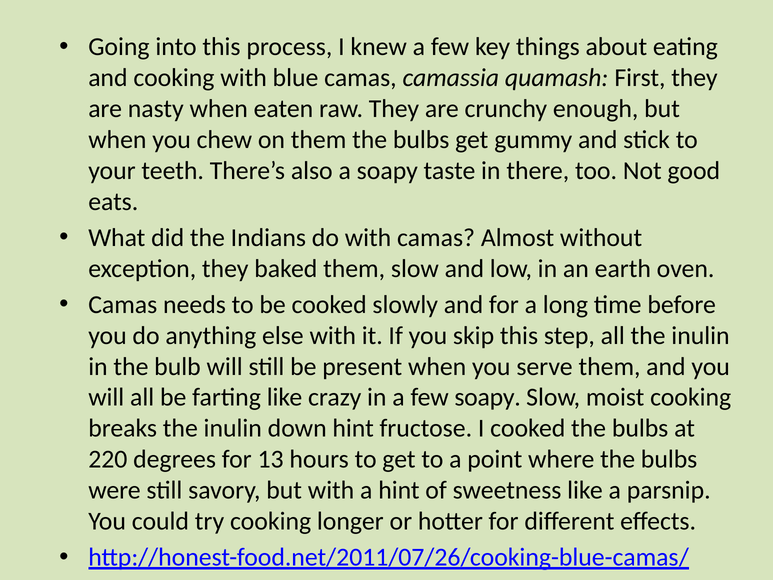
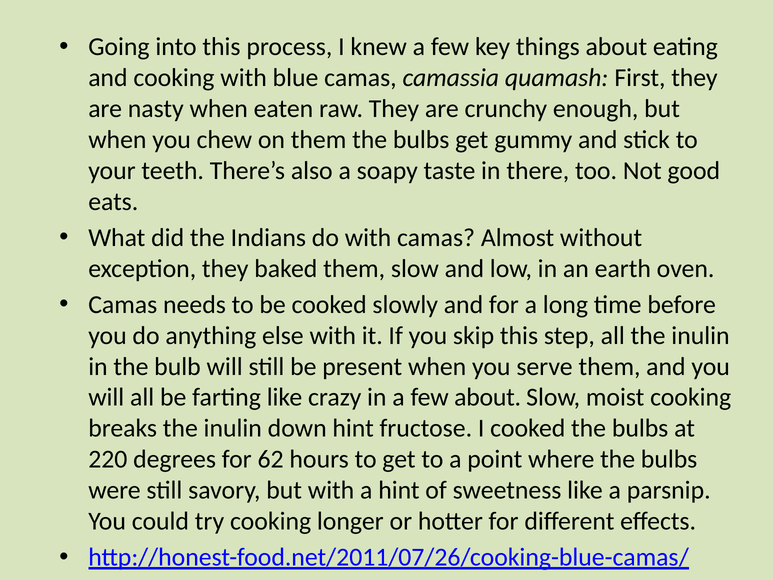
few soapy: soapy -> about
13: 13 -> 62
